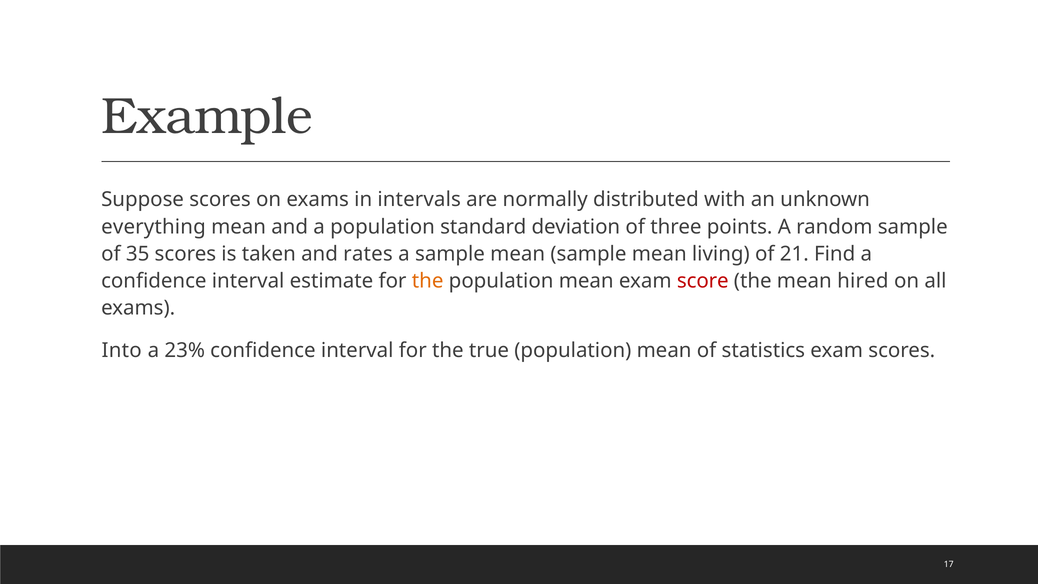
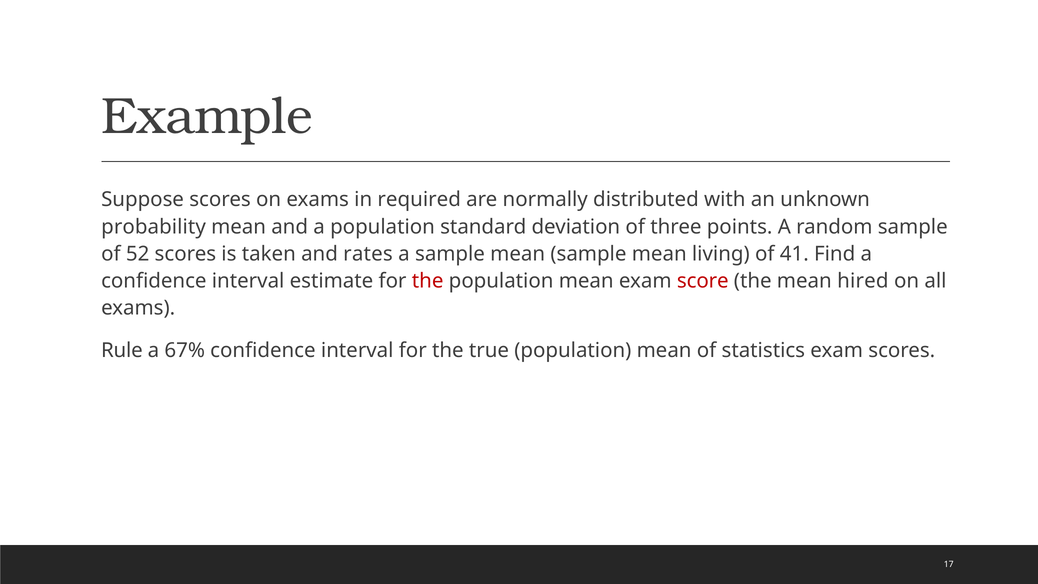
intervals: intervals -> required
everything: everything -> probability
35: 35 -> 52
21: 21 -> 41
the at (428, 281) colour: orange -> red
Into: Into -> Rule
23%: 23% -> 67%
